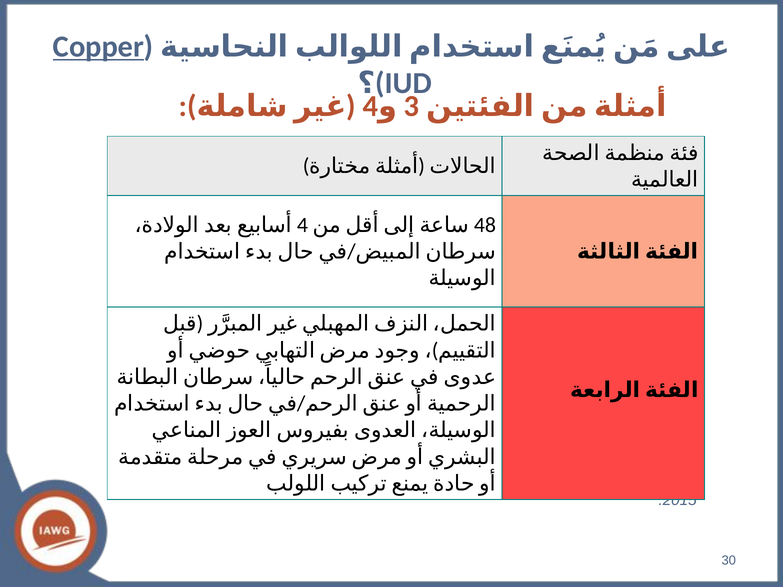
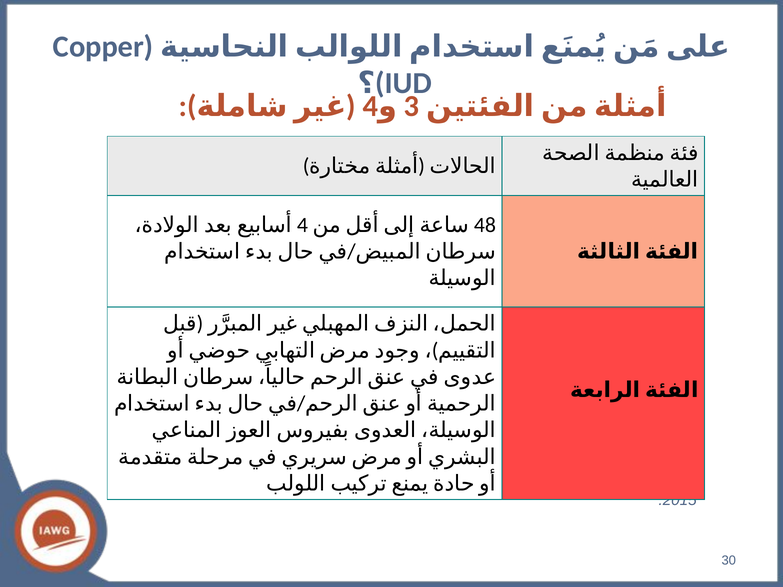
Copper underline: present -> none
